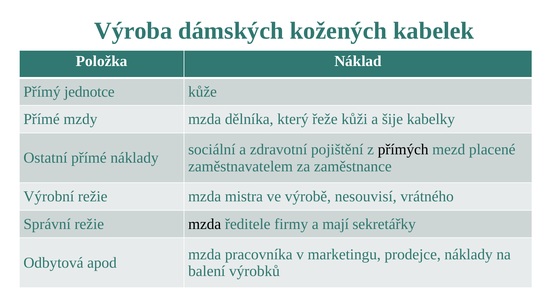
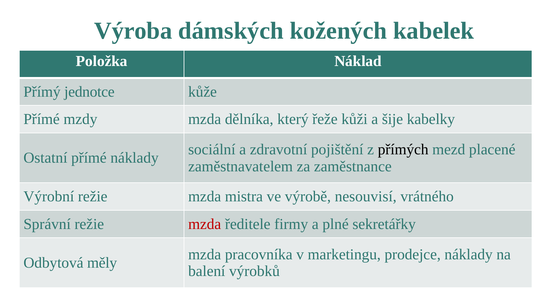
mzda at (205, 224) colour: black -> red
mají: mají -> plné
apod: apod -> měly
